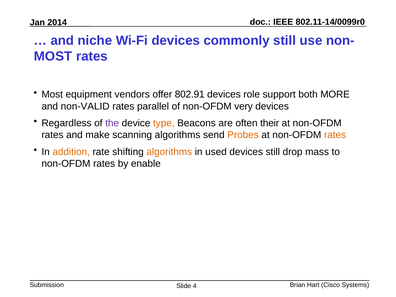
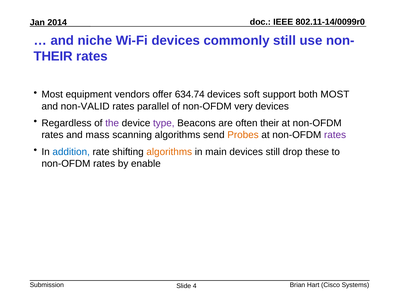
MOST at (53, 56): MOST -> THEIR
802.91: 802.91 -> 634.74
role: role -> soft
both MORE: MORE -> MOST
type colour: orange -> purple
make: make -> mass
rates at (335, 135) colour: orange -> purple
addition colour: orange -> blue
used: used -> main
mass: mass -> these
